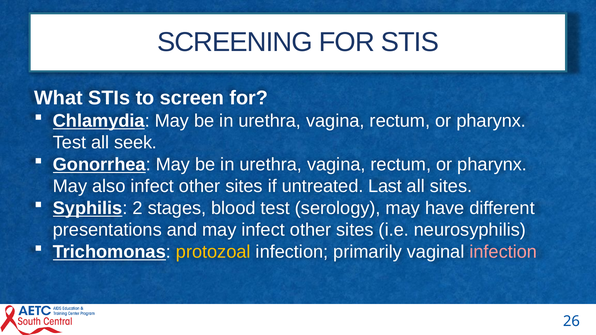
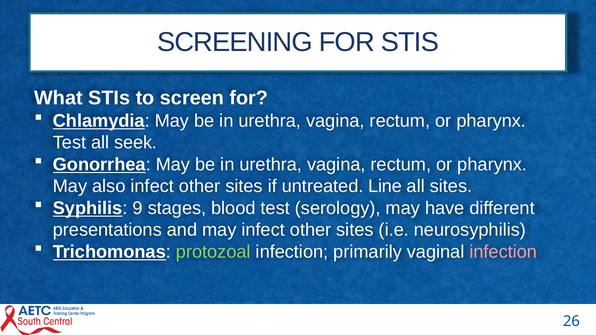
Last: Last -> Line
2: 2 -> 9
protozoal colour: yellow -> light green
